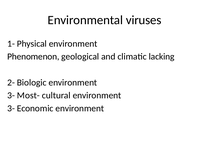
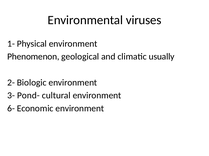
lacking: lacking -> usually
Most-: Most- -> Pond-
3- at (11, 109): 3- -> 6-
